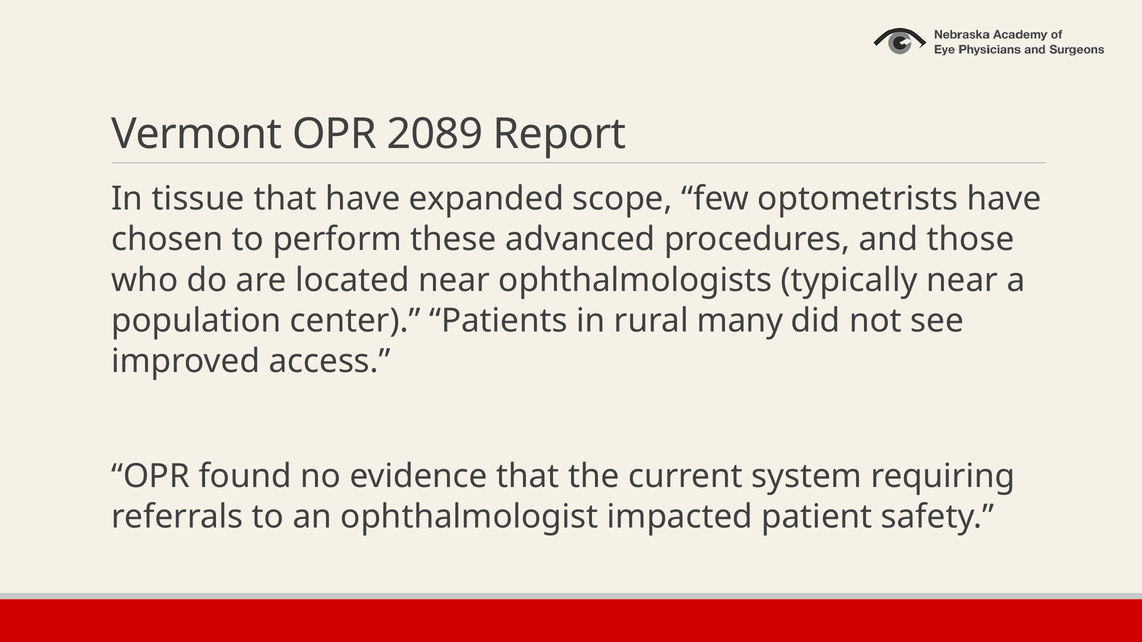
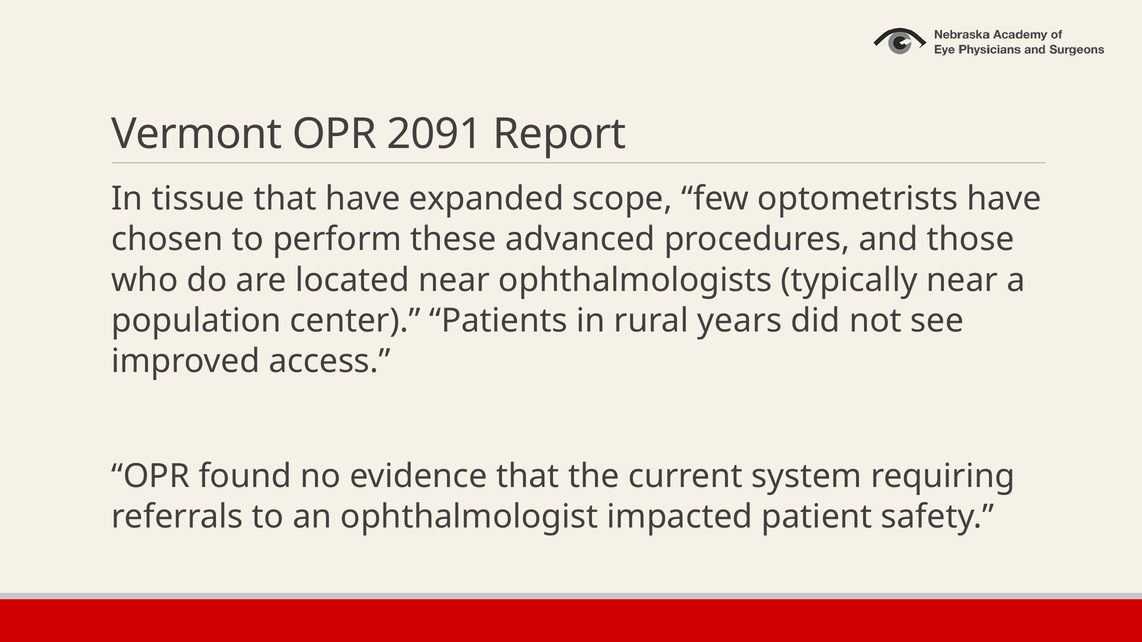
2089: 2089 -> 2091
many: many -> years
